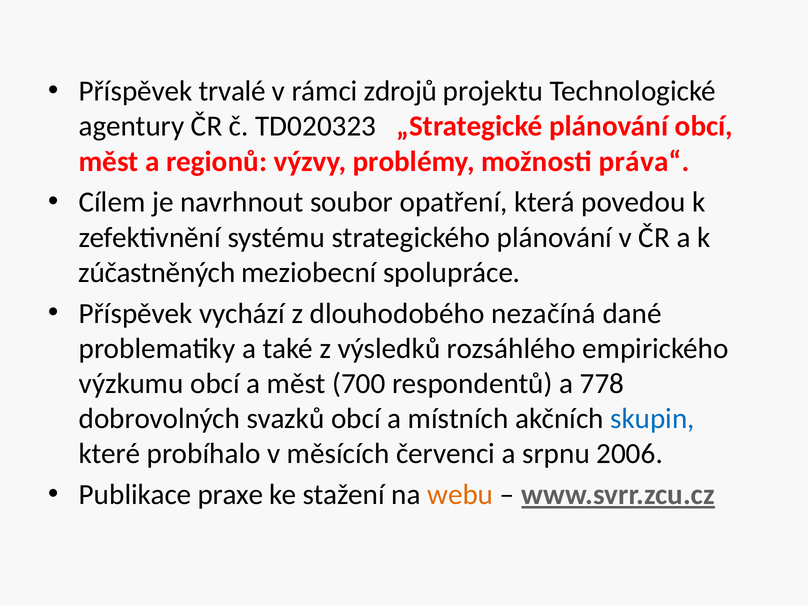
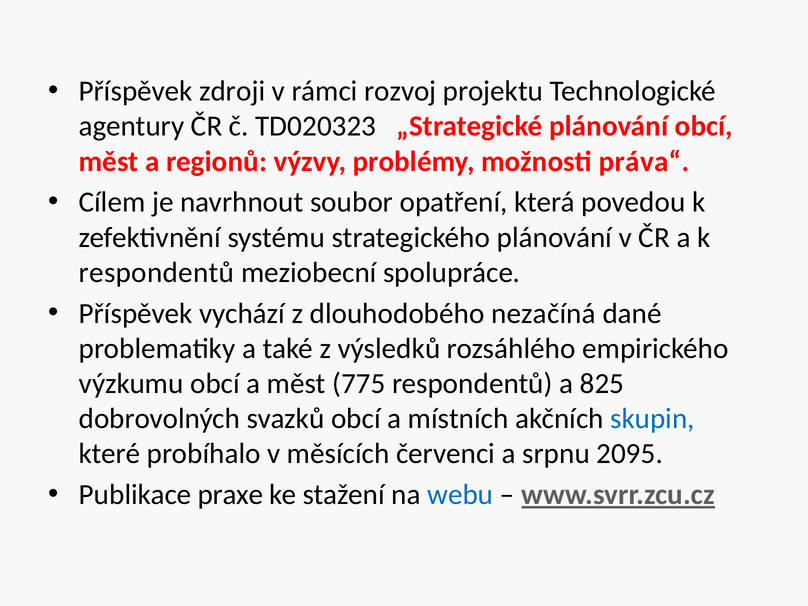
trvalé: trvalé -> zdroji
zdrojů: zdrojů -> rozvoj
zúčastněných at (157, 272): zúčastněných -> respondentů
700: 700 -> 775
778: 778 -> 825
2006: 2006 -> 2095
webu colour: orange -> blue
